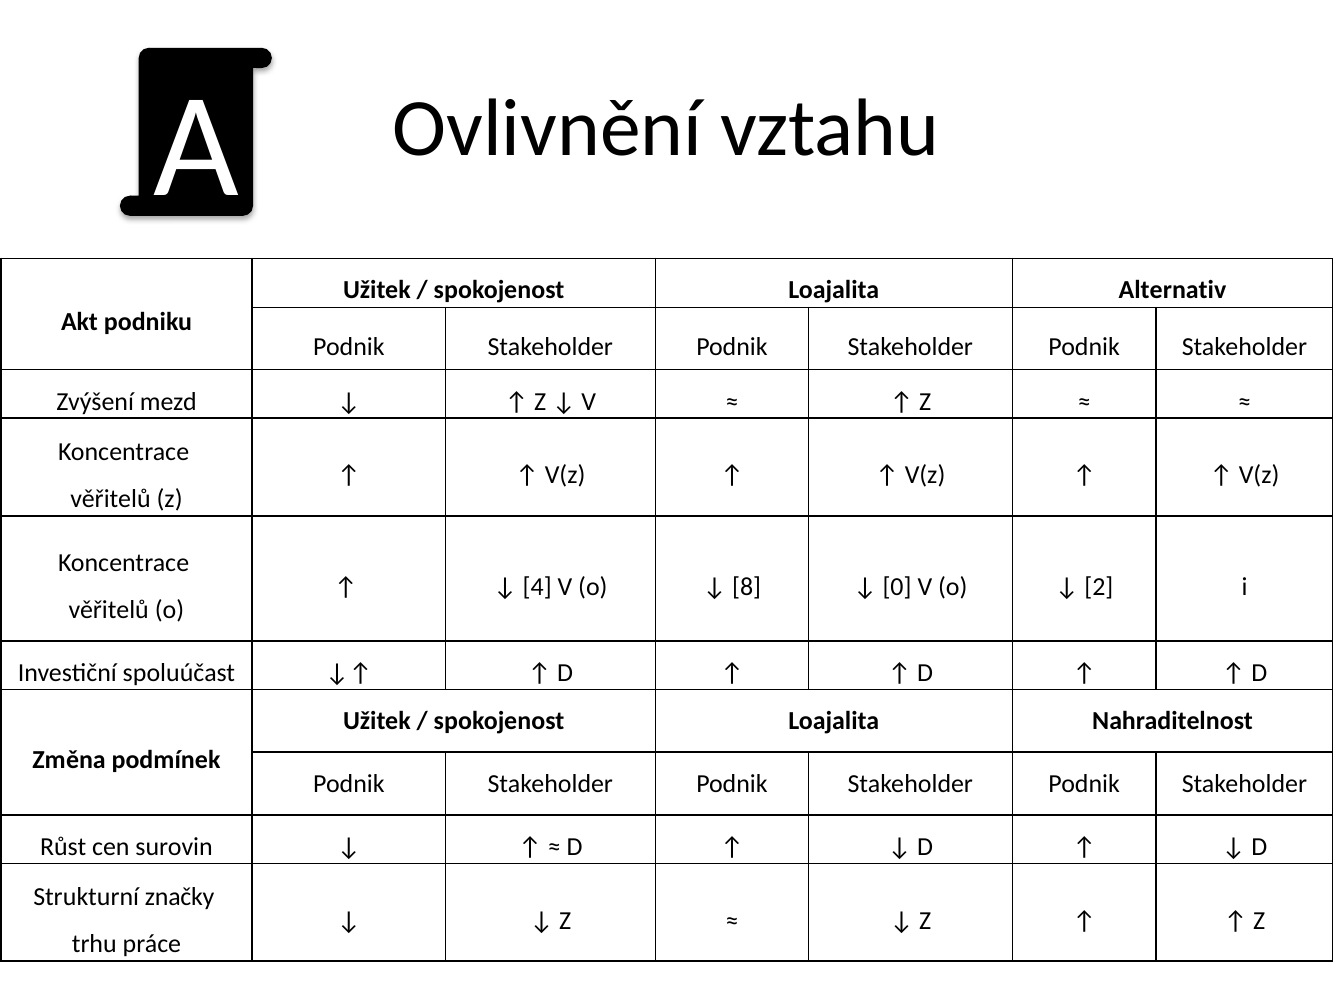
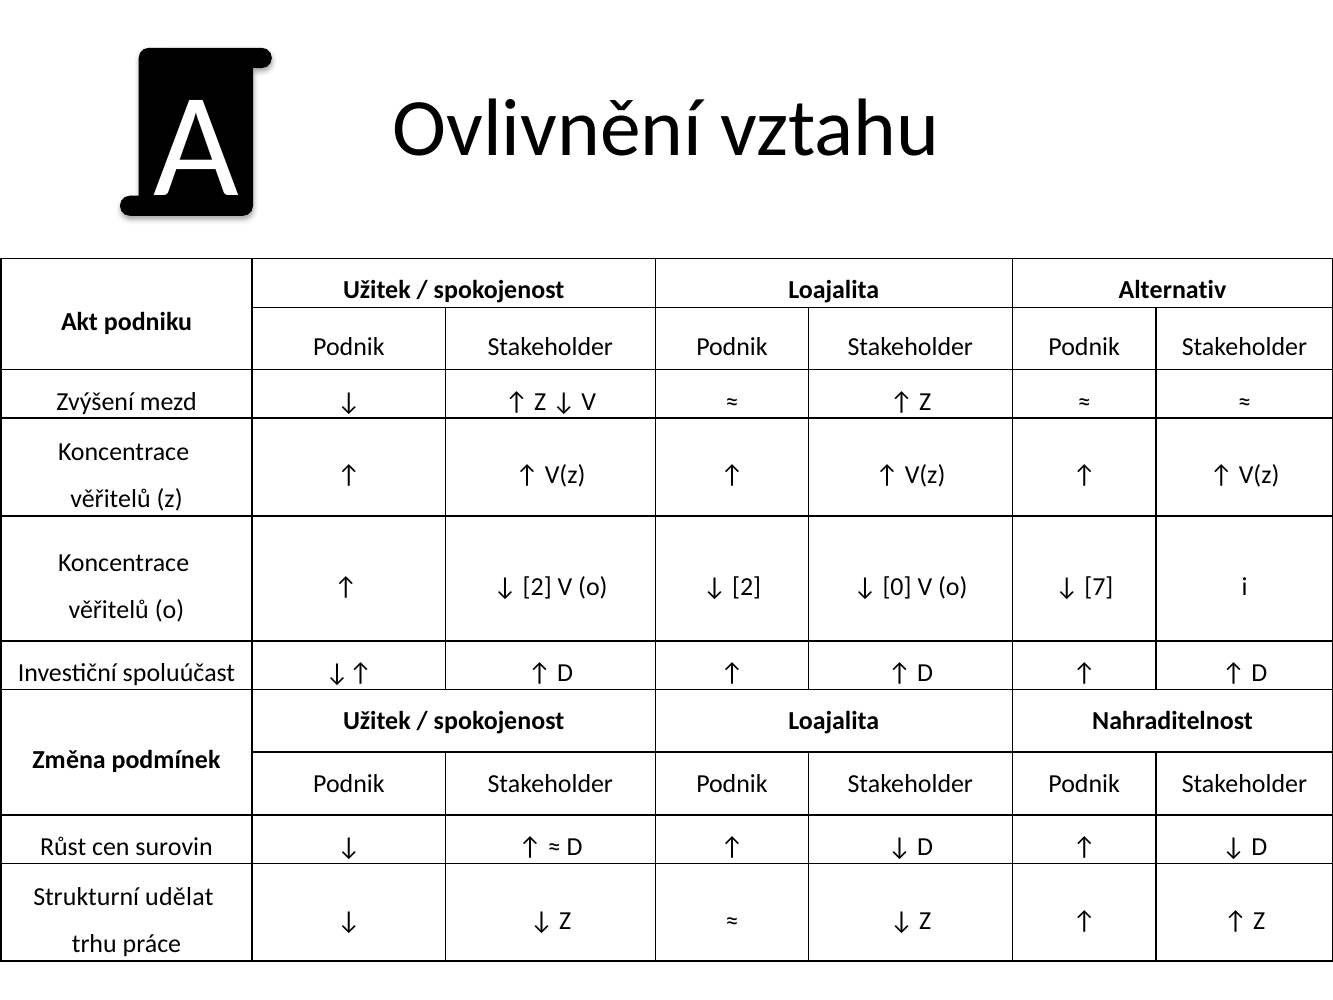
4 at (537, 586): 4 -> 2
8 at (747, 586): 8 -> 2
2: 2 -> 7
značky: značky -> udělat
